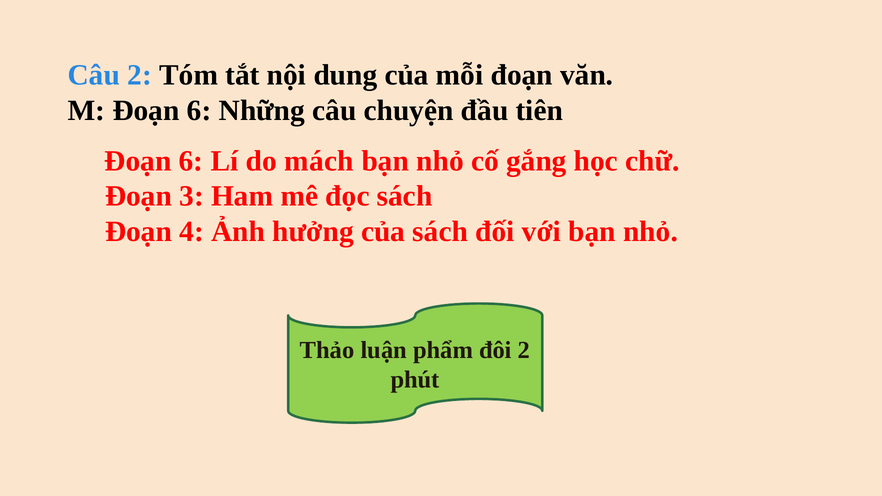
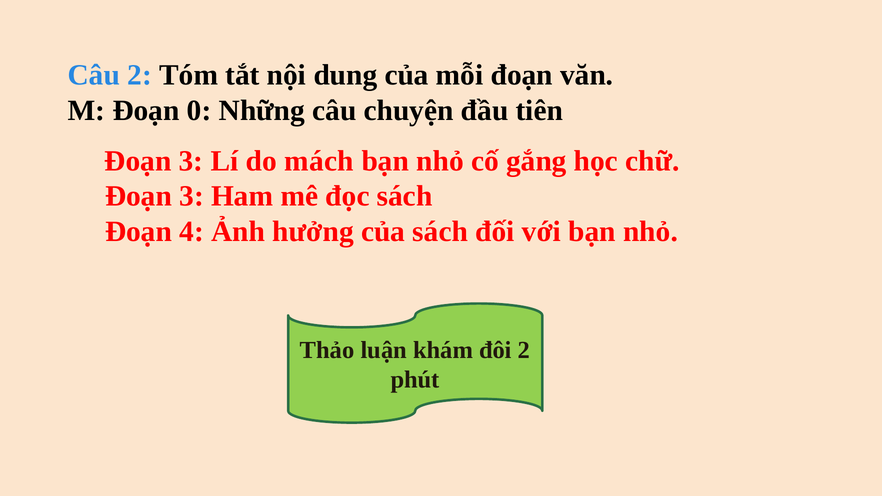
M Đoạn 6: 6 -> 0
6 at (191, 161): 6 -> 3
phẩm: phẩm -> khám
